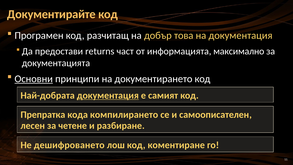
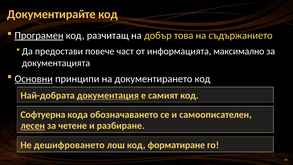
Програмен underline: none -> present
на документация: документация -> съдържанието
returns: returns -> повече
Препратка: Препратка -> Софтуерна
компилирането: компилирането -> обозначаването
лесен underline: none -> present
коментиране: коментиране -> форматиране
